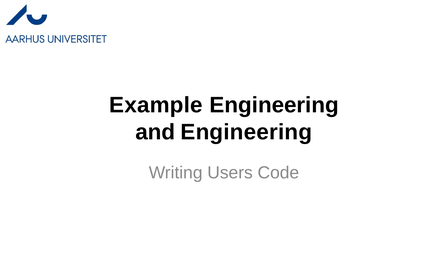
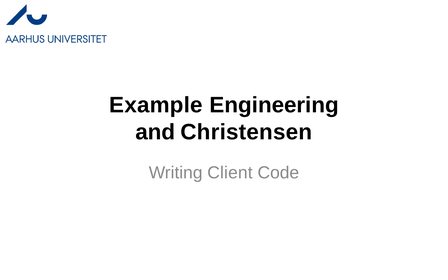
and Engineering: Engineering -> Christensen
Users: Users -> Client
